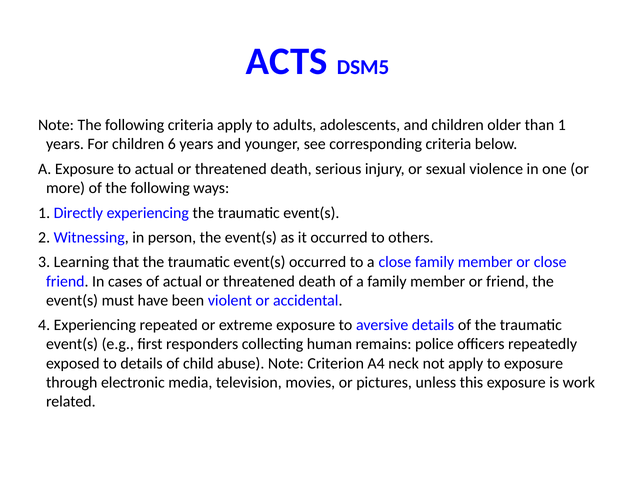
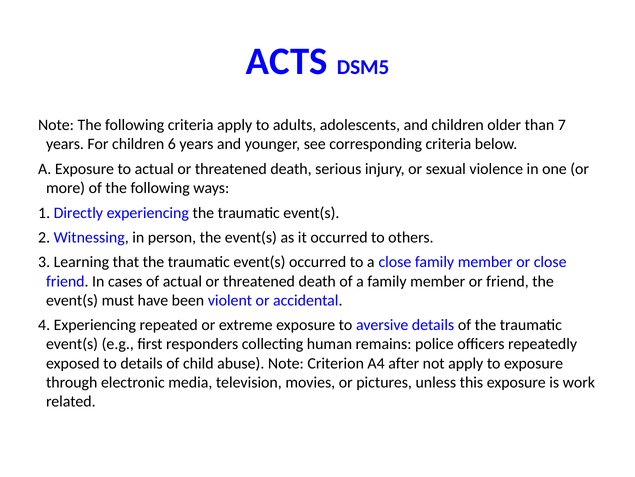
than 1: 1 -> 7
neck: neck -> after
